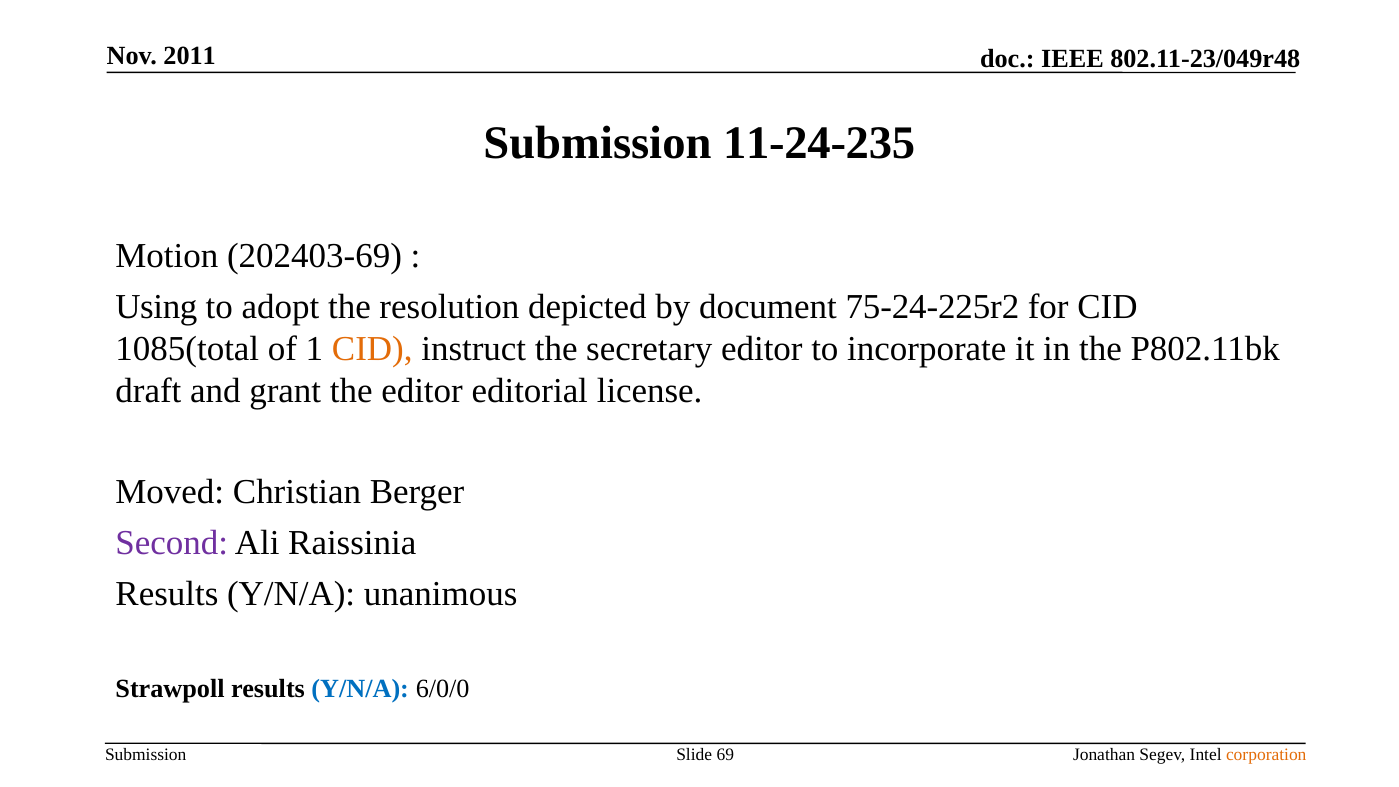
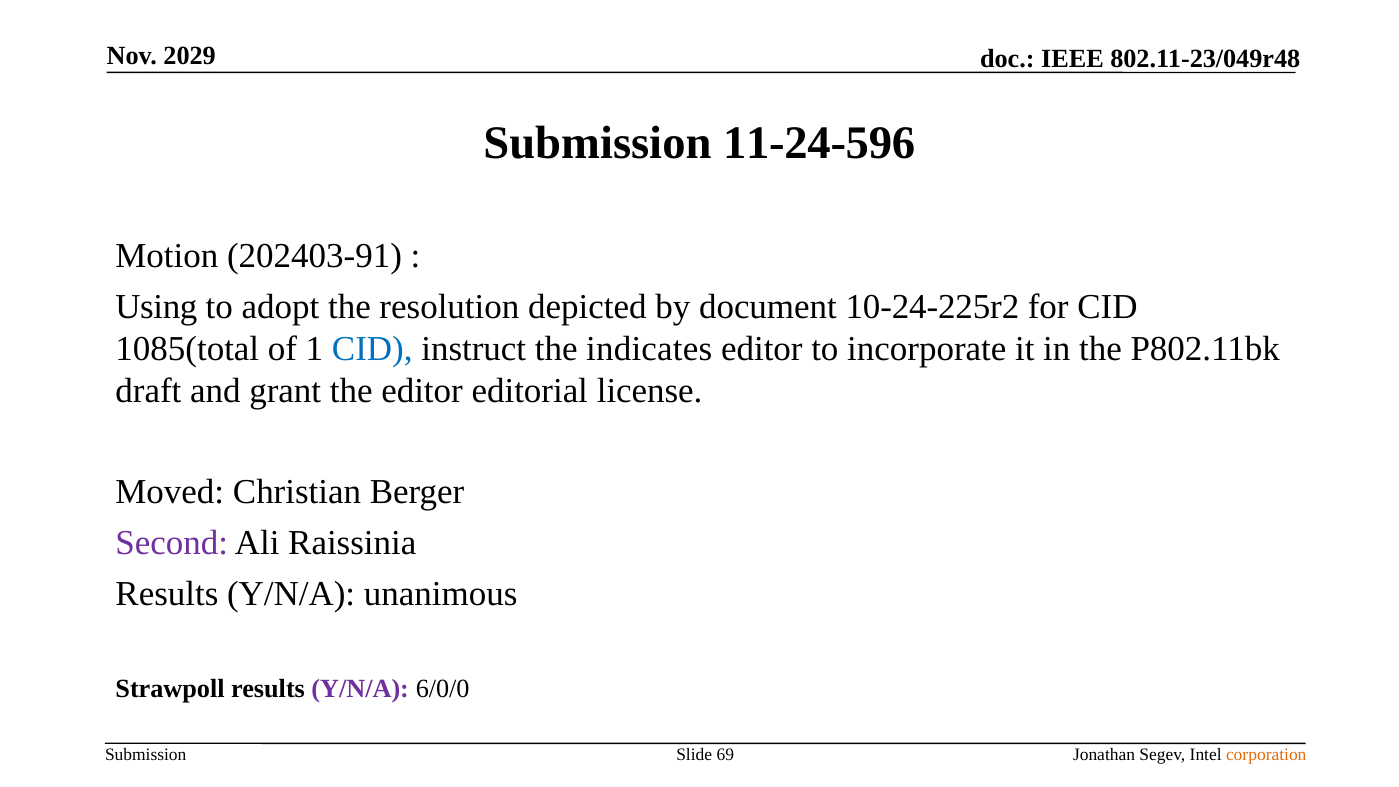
2011: 2011 -> 2029
11-24-235: 11-24-235 -> 11-24-596
202403-69: 202403-69 -> 202403-91
75-24-225r2: 75-24-225r2 -> 10-24-225r2
CID at (372, 349) colour: orange -> blue
secretary: secretary -> indicates
Y/N/A at (360, 689) colour: blue -> purple
